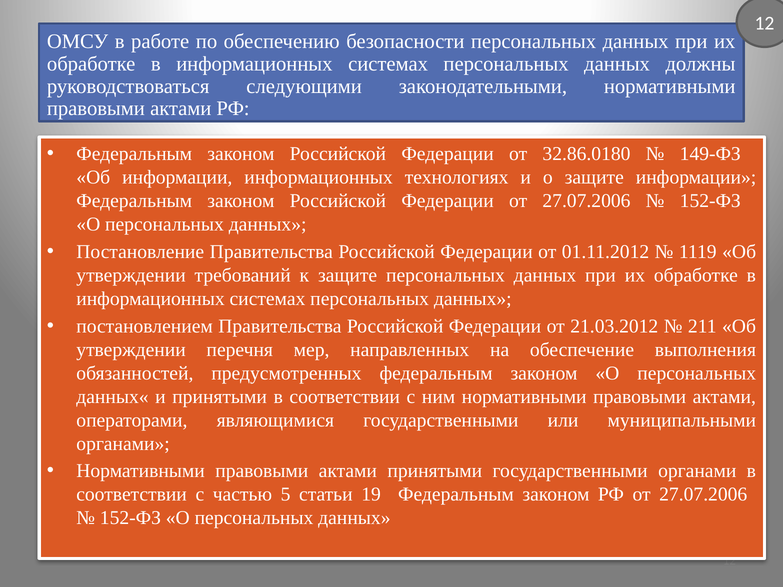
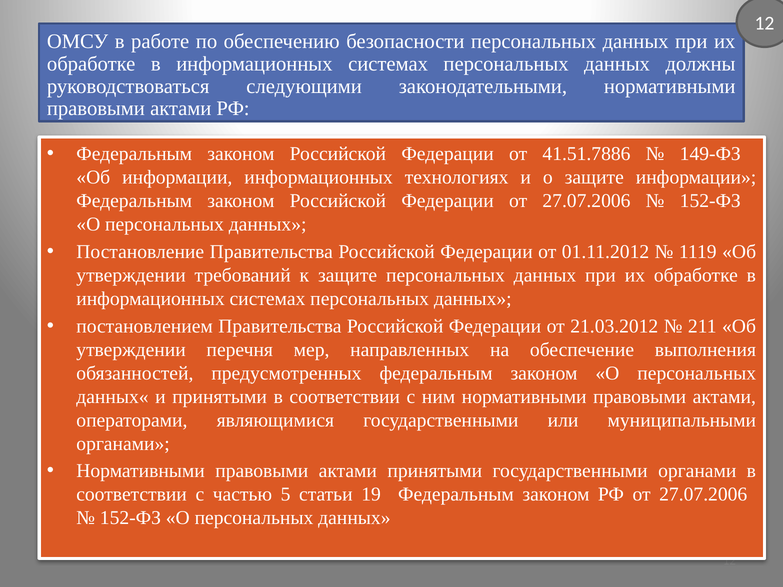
32.86.0180: 32.86.0180 -> 41.51.7886
